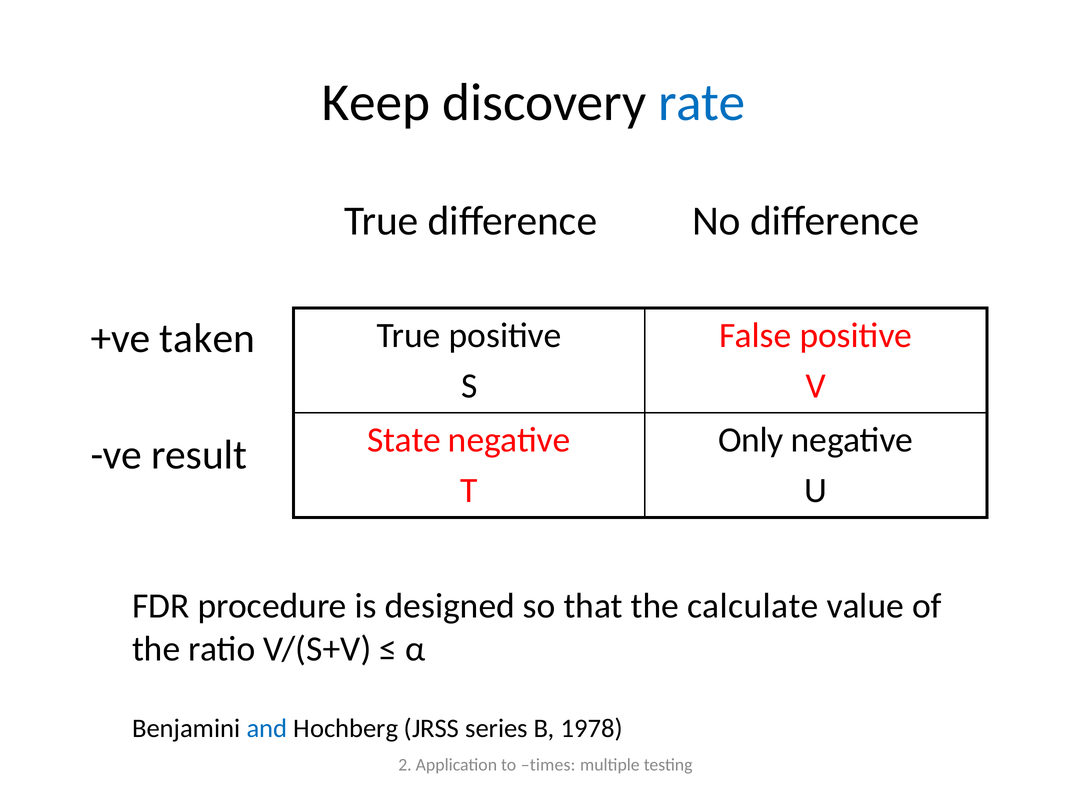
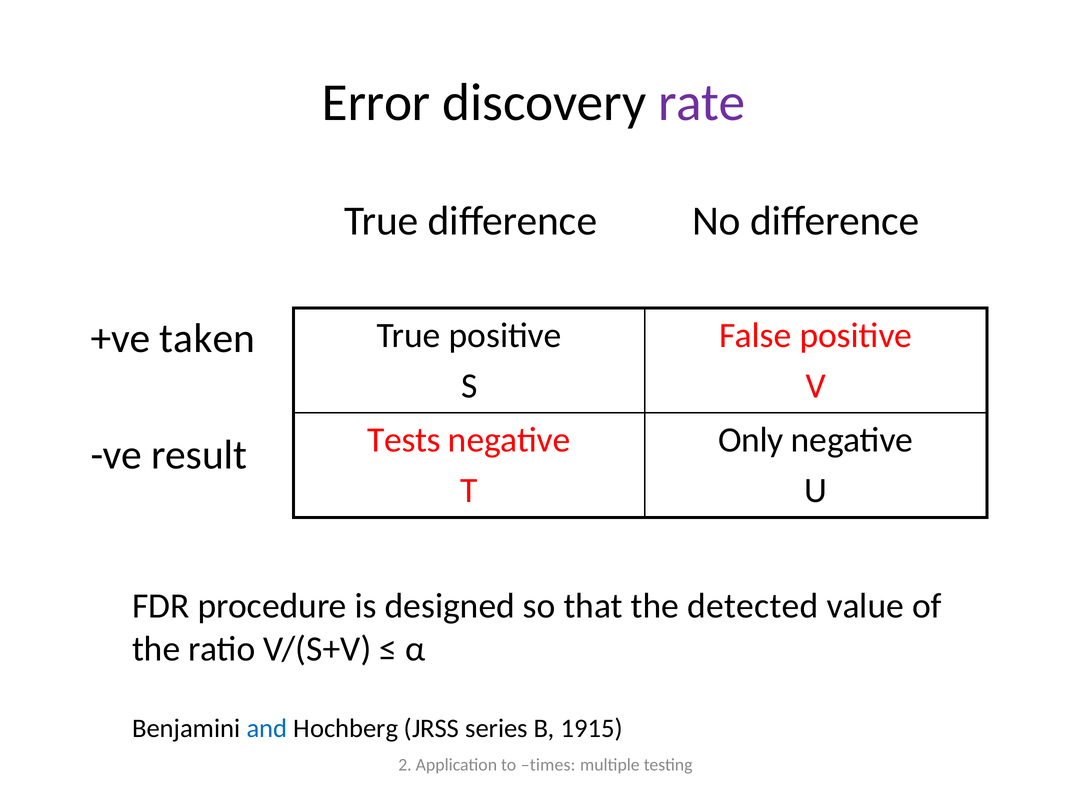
Keep: Keep -> Error
rate colour: blue -> purple
State: State -> Tests
calculate: calculate -> detected
1978: 1978 -> 1915
